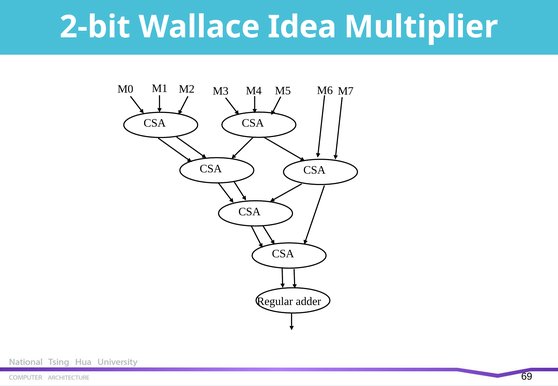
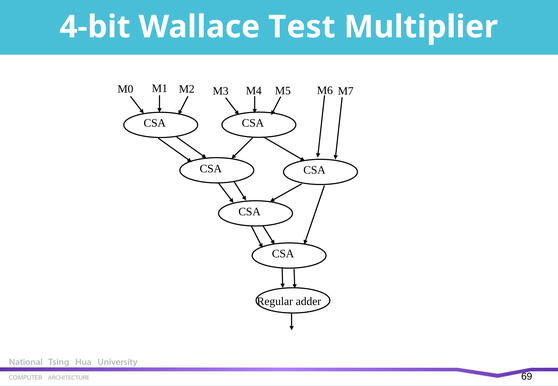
2-bit: 2-bit -> 4-bit
Idea: Idea -> Test
